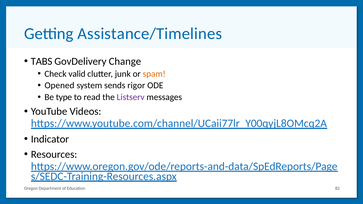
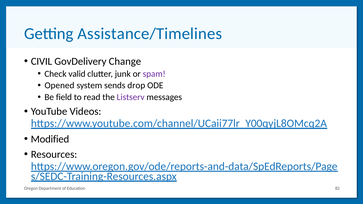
TABS: TABS -> CIVIL
spam colour: orange -> purple
rigor: rigor -> drop
type: type -> field
Indicator: Indicator -> Modified
